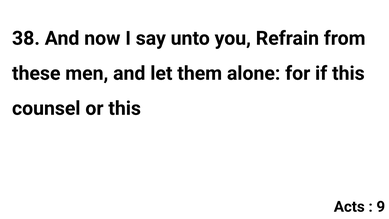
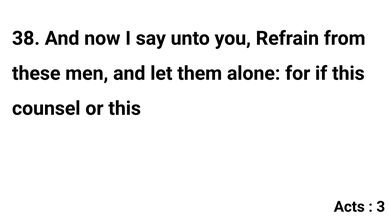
9: 9 -> 3
